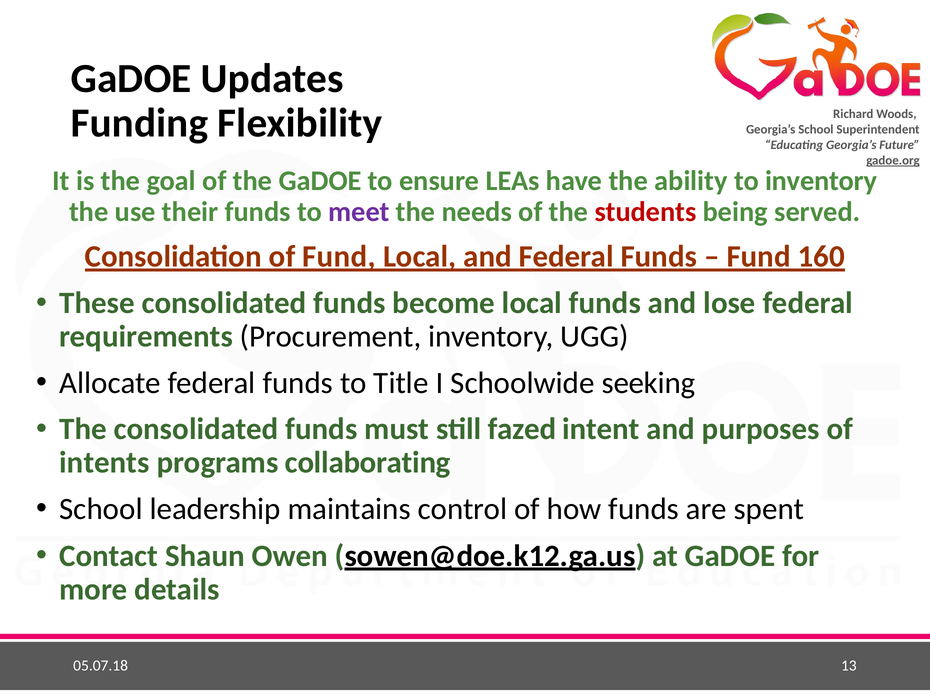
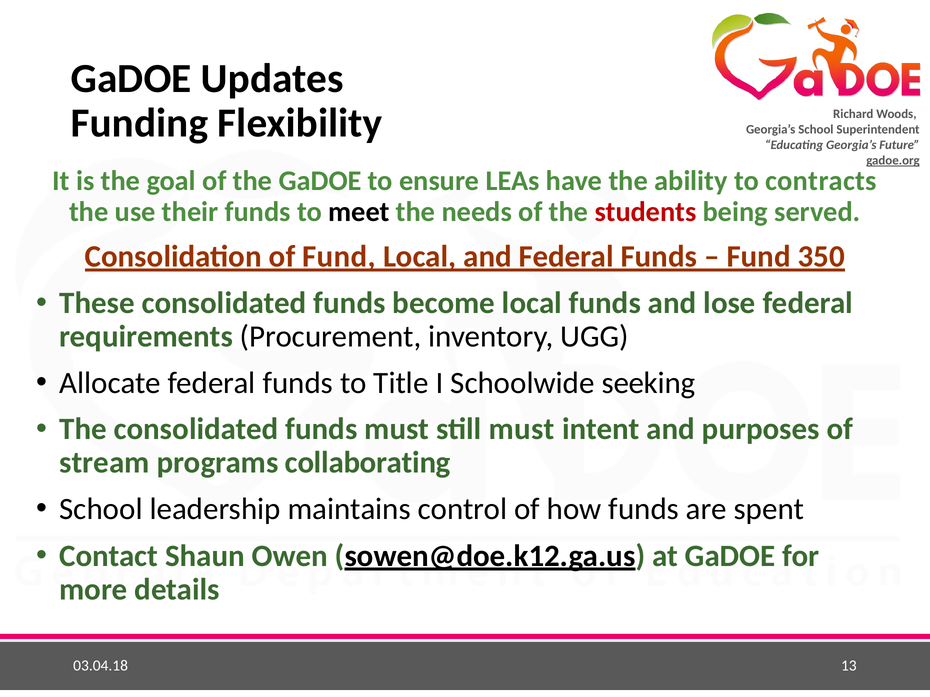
to inventory: inventory -> contracts
meet colour: purple -> black
160: 160 -> 350
still fazed: fazed -> must
intents: intents -> stream
05.07.18: 05.07.18 -> 03.04.18
